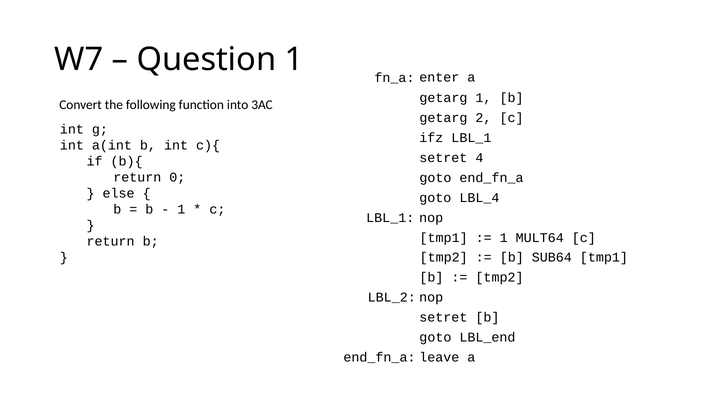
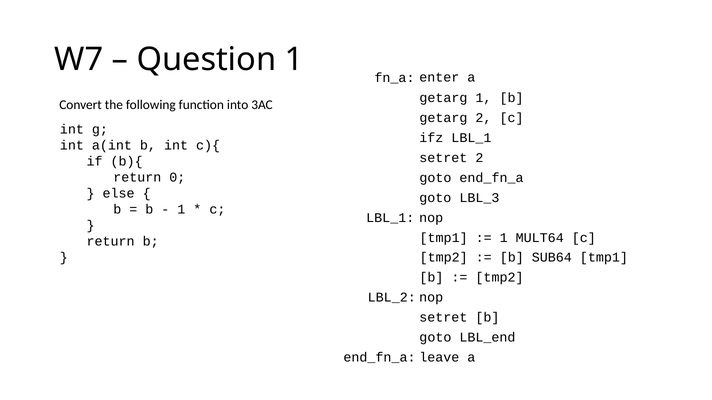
setret 4: 4 -> 2
LBL_4: LBL_4 -> LBL_3
